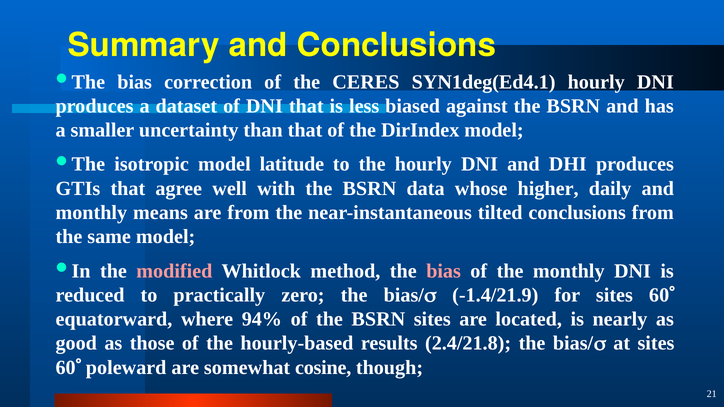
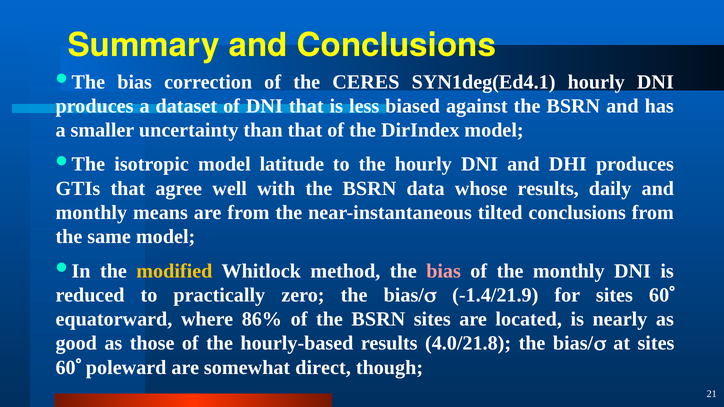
whose higher: higher -> results
modified colour: pink -> yellow
94%: 94% -> 86%
2.4/21.8: 2.4/21.8 -> 4.0/21.8
cosine: cosine -> direct
